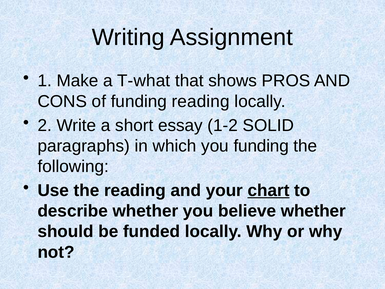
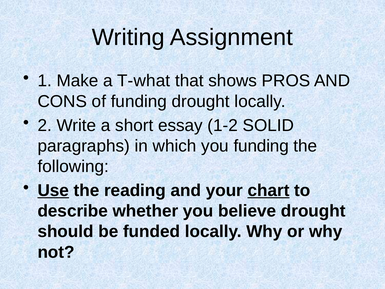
funding reading: reading -> drought
Use underline: none -> present
believe whether: whether -> drought
